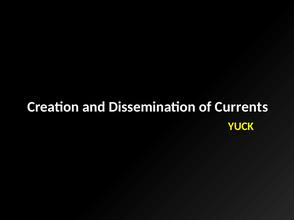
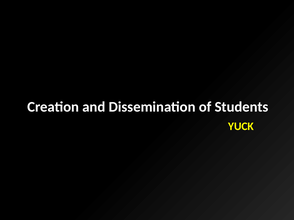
Currents: Currents -> Students
